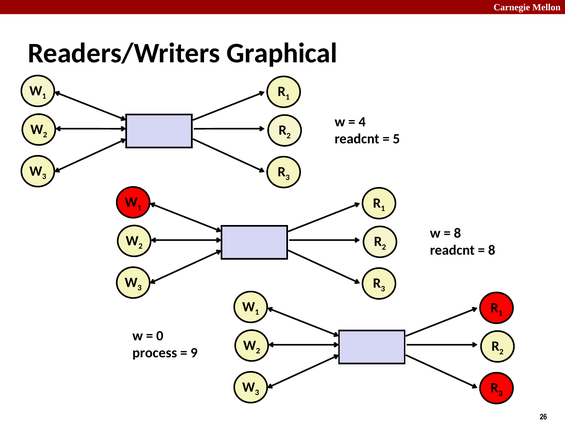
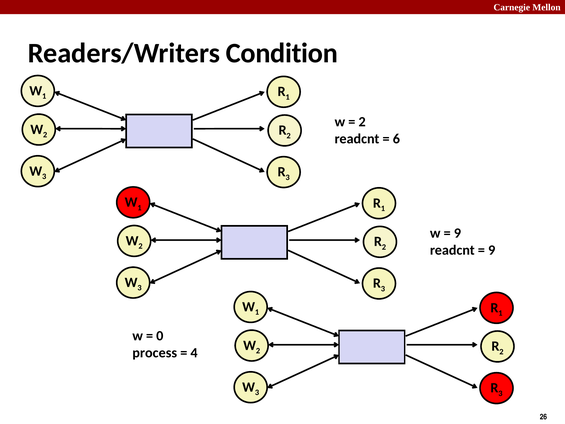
Graphical: Graphical -> Condition
4 at (362, 122): 4 -> 2
5: 5 -> 6
8 at (457, 233): 8 -> 9
8 at (492, 250): 8 -> 9
9: 9 -> 4
